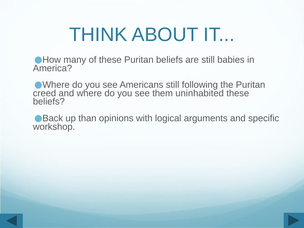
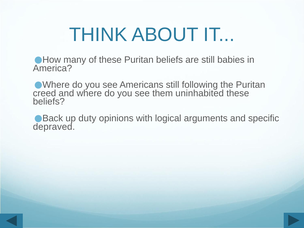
than: than -> duty
workshop: workshop -> depraved
